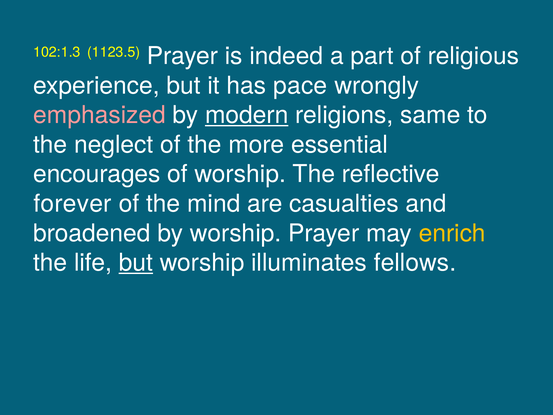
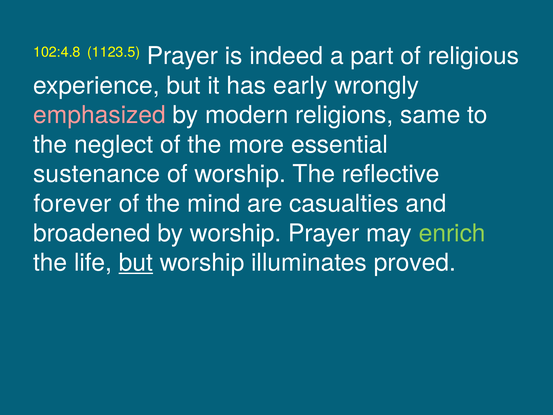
102:1.3: 102:1.3 -> 102:4.8
pace: pace -> early
modern underline: present -> none
encourages: encourages -> sustenance
enrich colour: yellow -> light green
fellows: fellows -> proved
